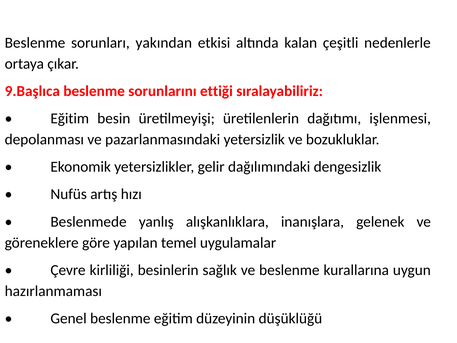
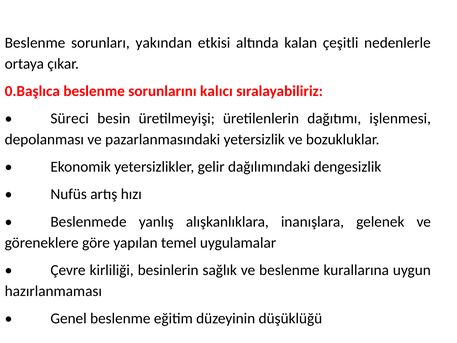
9.Başlıca: 9.Başlıca -> 0.Başlıca
ettiği: ettiği -> kalıcı
Eğitim at (70, 118): Eğitim -> Süreci
